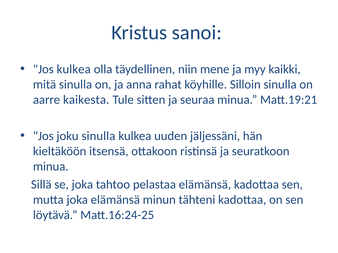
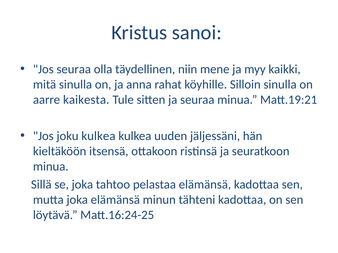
Jos kulkea: kulkea -> seuraa
joku sinulla: sinulla -> kulkea
